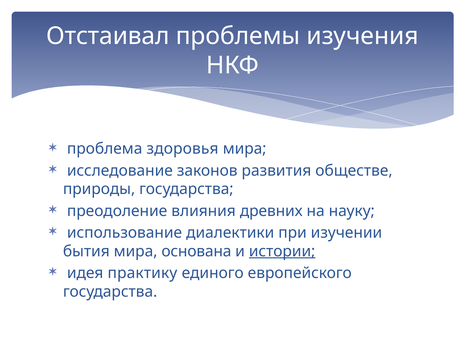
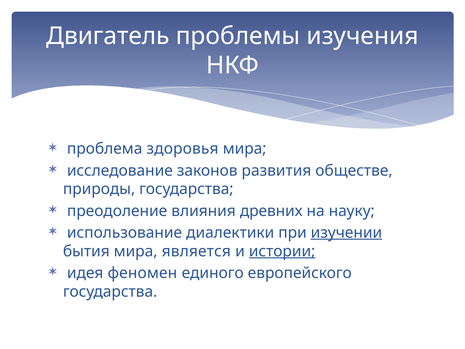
Отстаивал: Отстаивал -> Двигатель
изучении underline: none -> present
основана: основана -> является
практику: практику -> феномен
